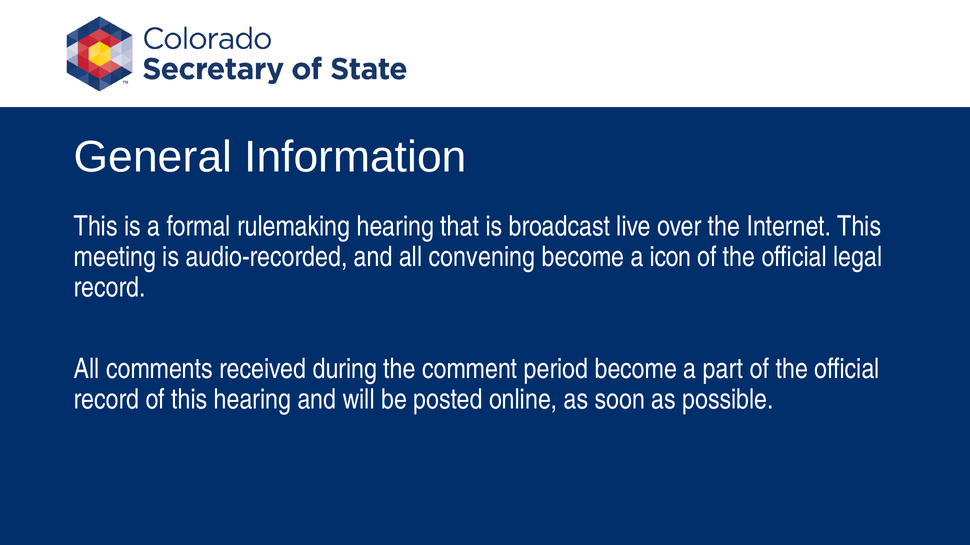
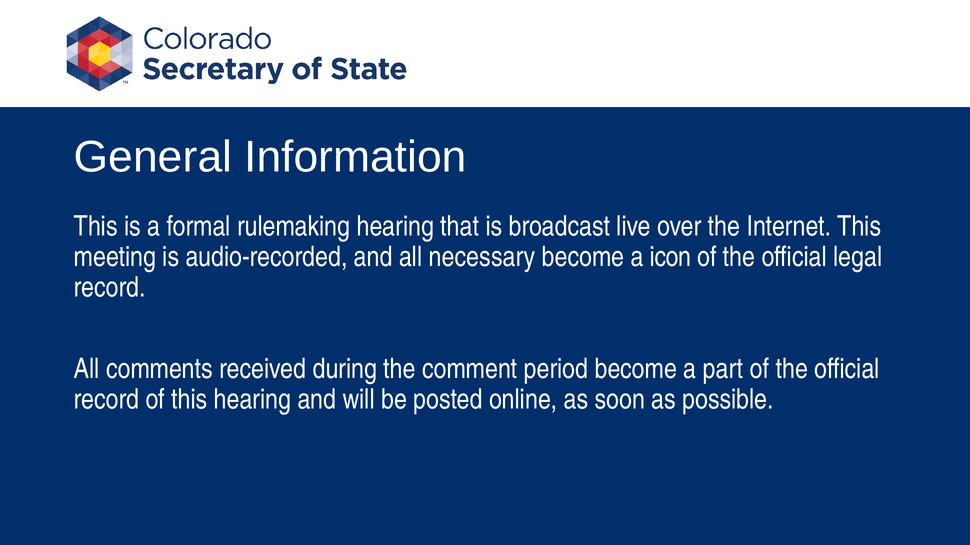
convening: convening -> necessary
